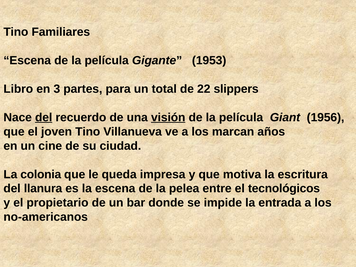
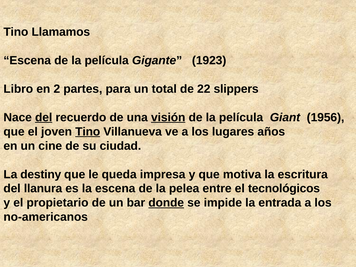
Familiares: Familiares -> Llamamos
1953: 1953 -> 1923
3: 3 -> 2
Tino at (88, 132) underline: none -> present
marcan: marcan -> lugares
colonia: colonia -> destiny
donde underline: none -> present
